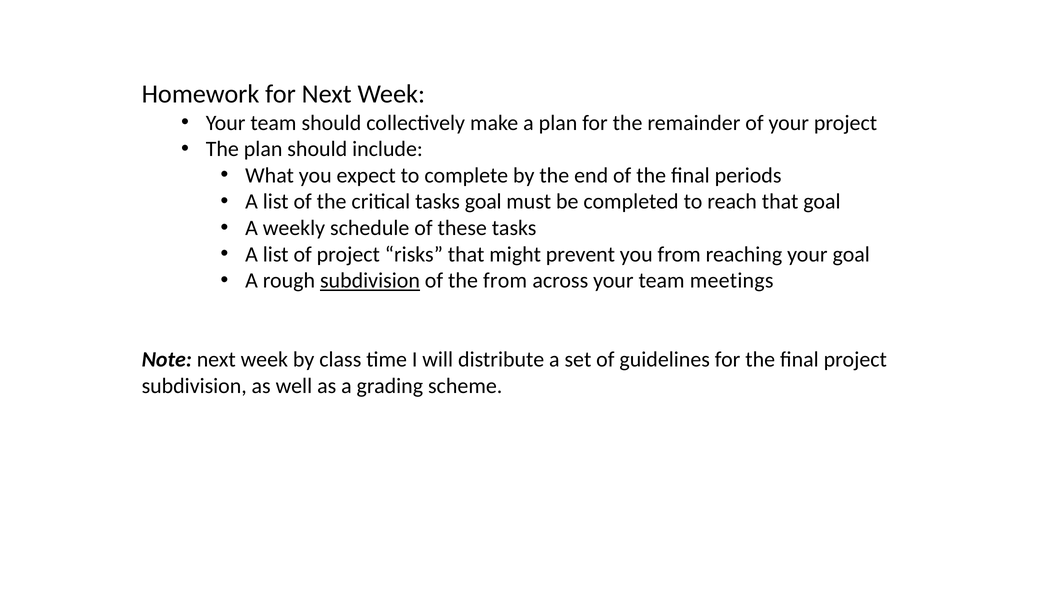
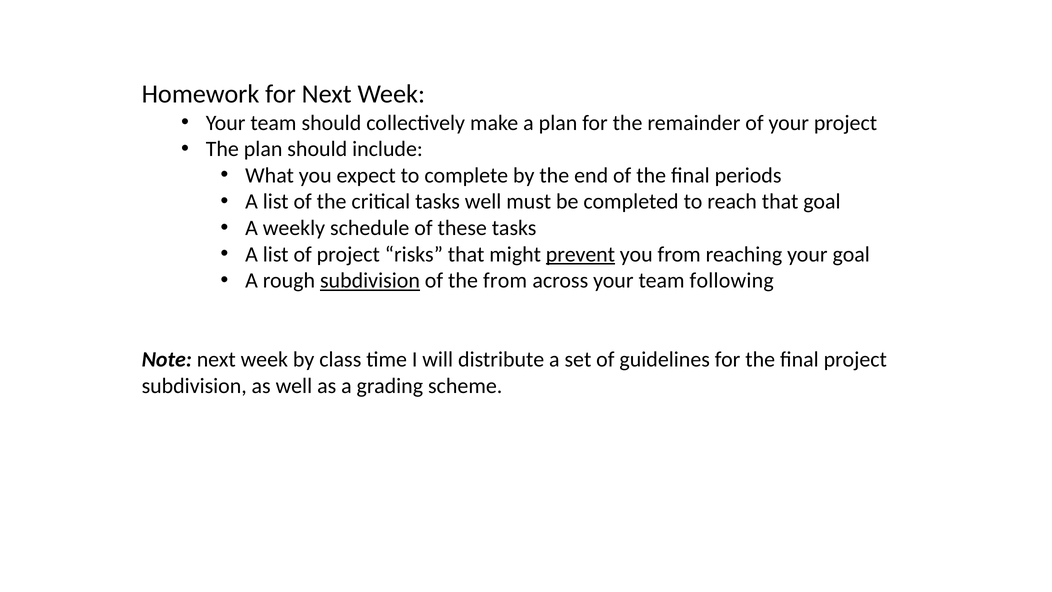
tasks goal: goal -> well
prevent underline: none -> present
meetings: meetings -> following
